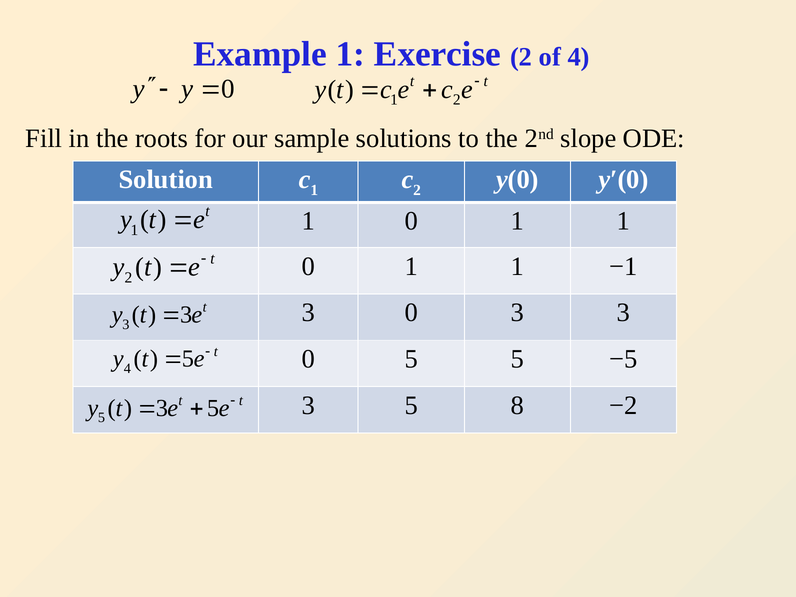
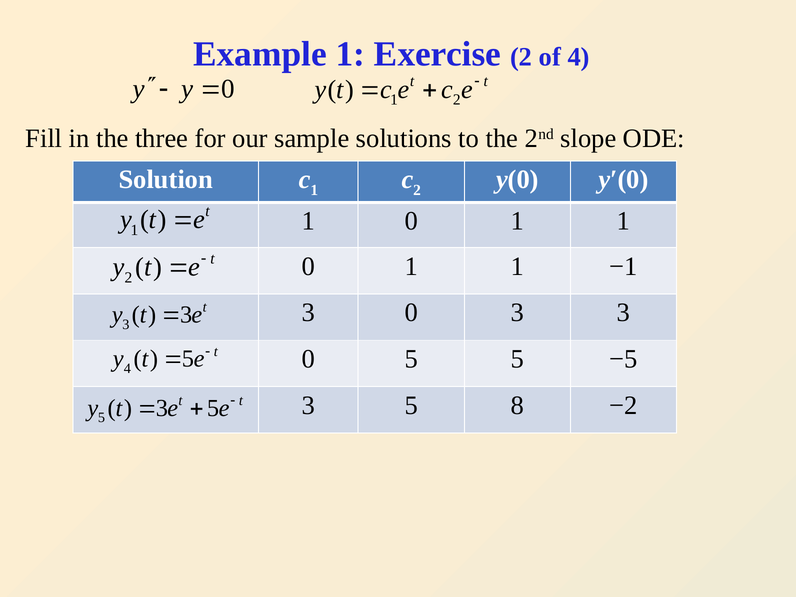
roots: roots -> three
